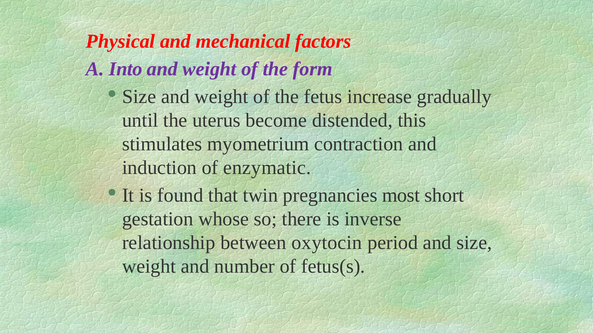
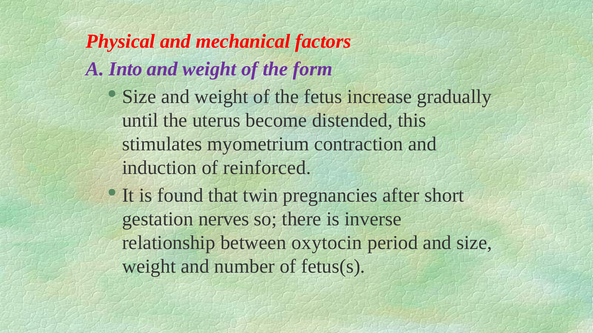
enzymatic: enzymatic -> reinforced
most: most -> after
whose: whose -> nerves
